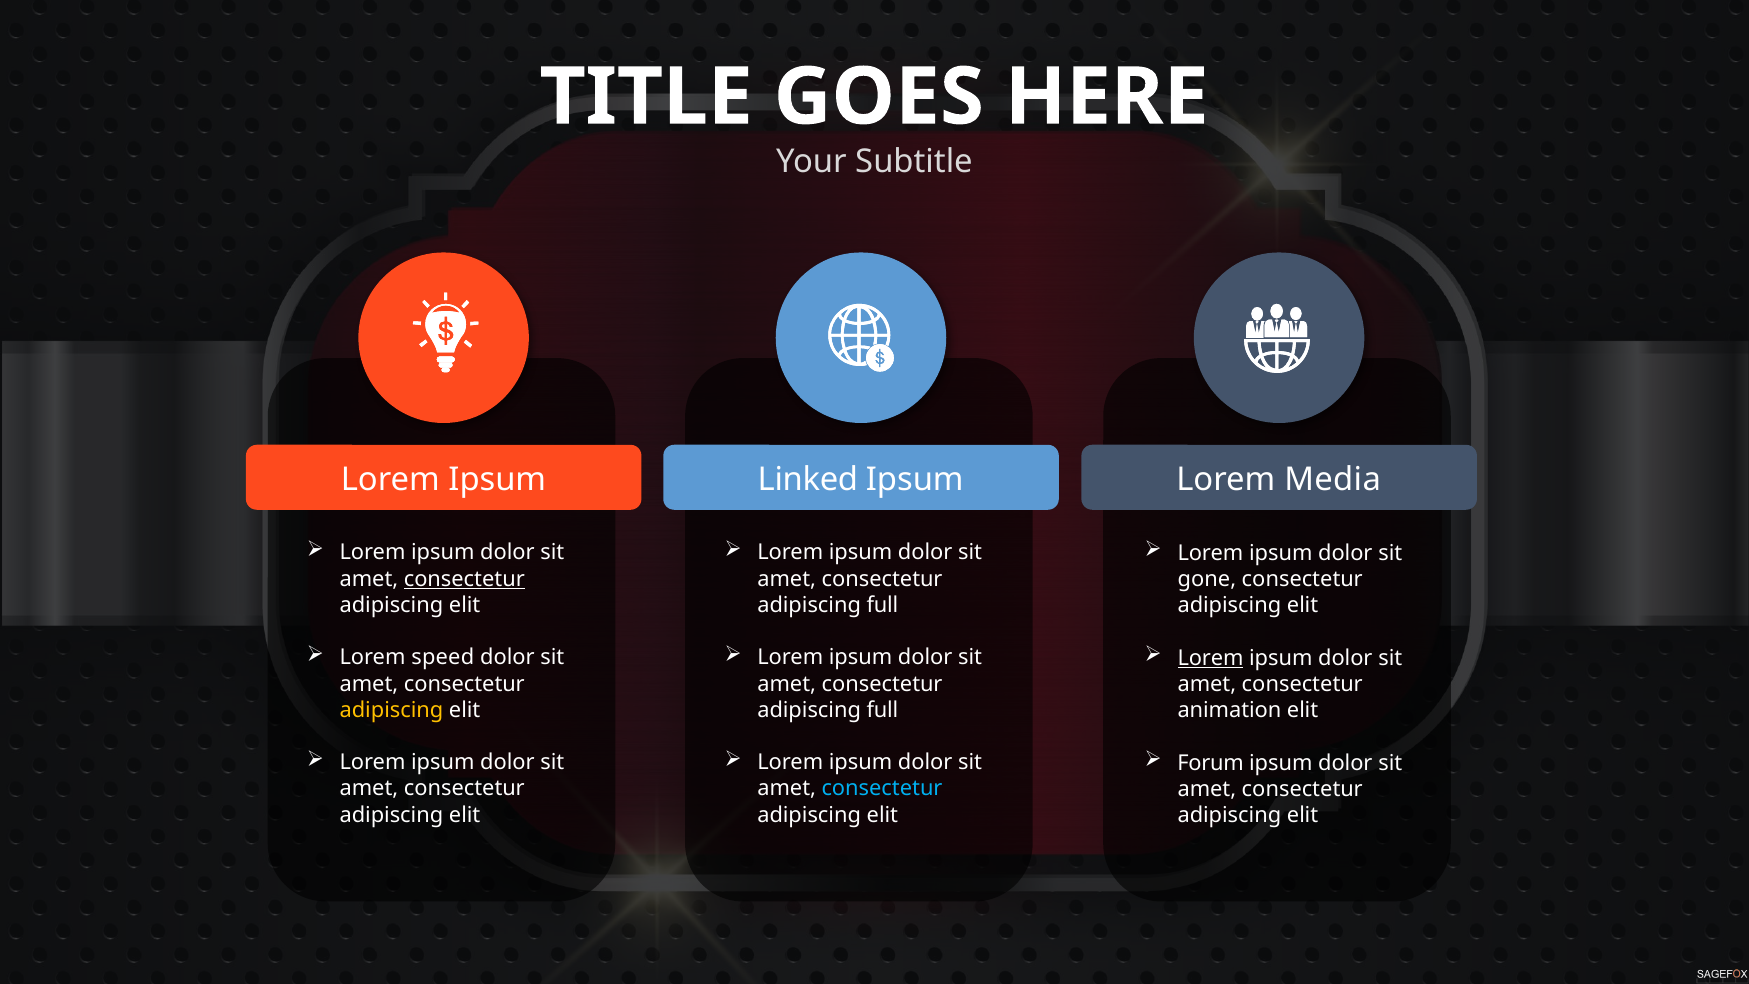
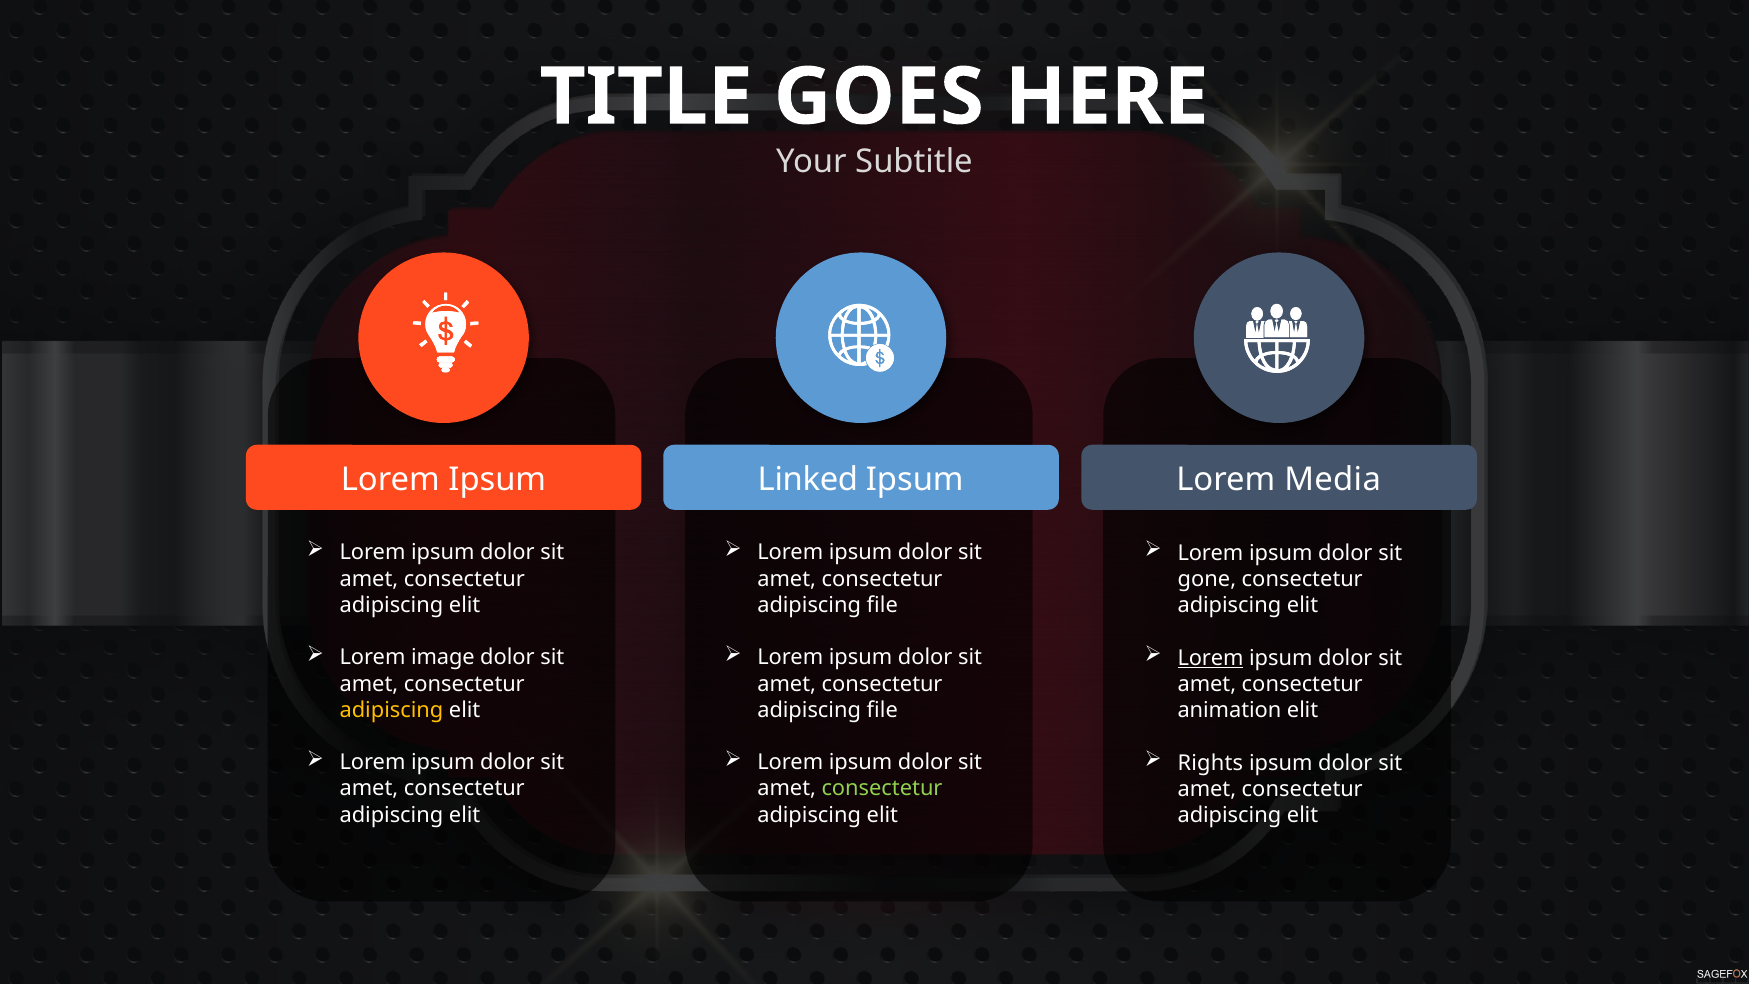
consectetur at (464, 579) underline: present -> none
full at (882, 605): full -> file
speed: speed -> image
full at (882, 710): full -> file
Forum: Forum -> Rights
consectetur at (882, 789) colour: light blue -> light green
